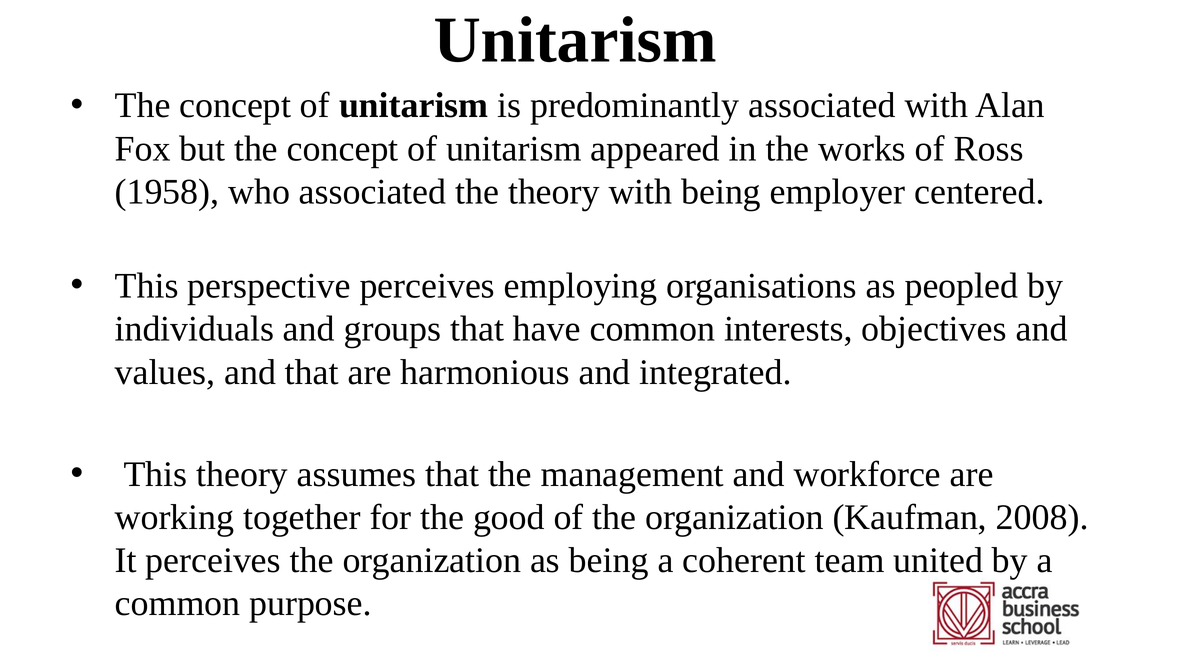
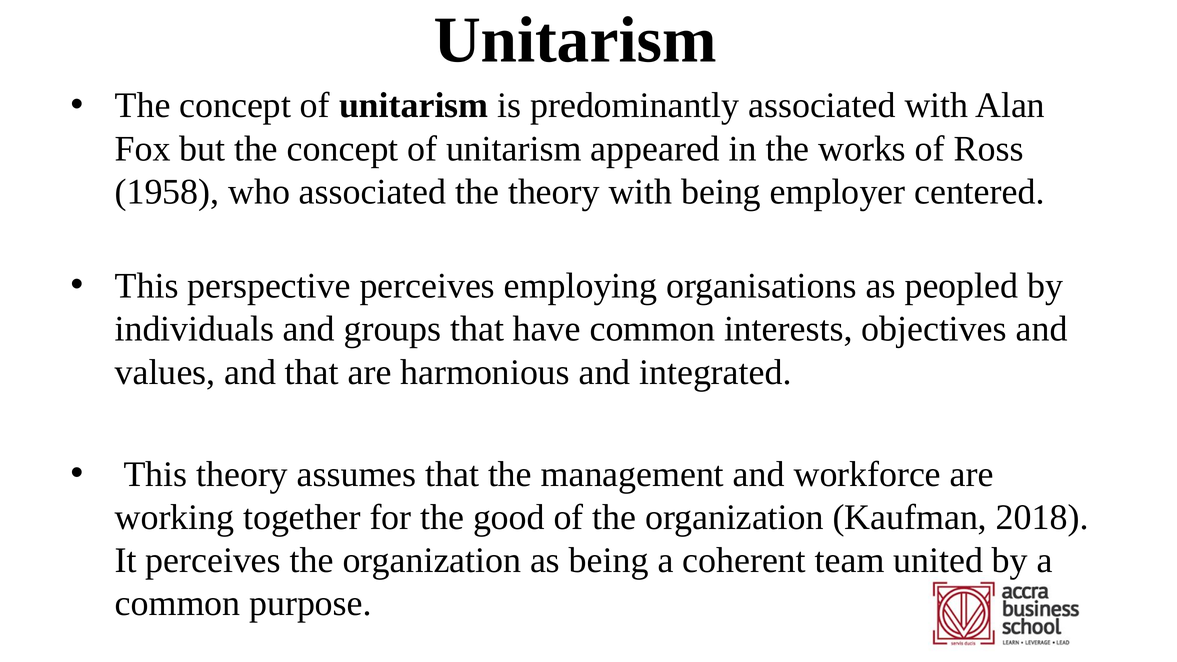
2008: 2008 -> 2018
